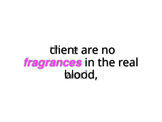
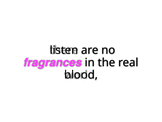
client: client -> listen
